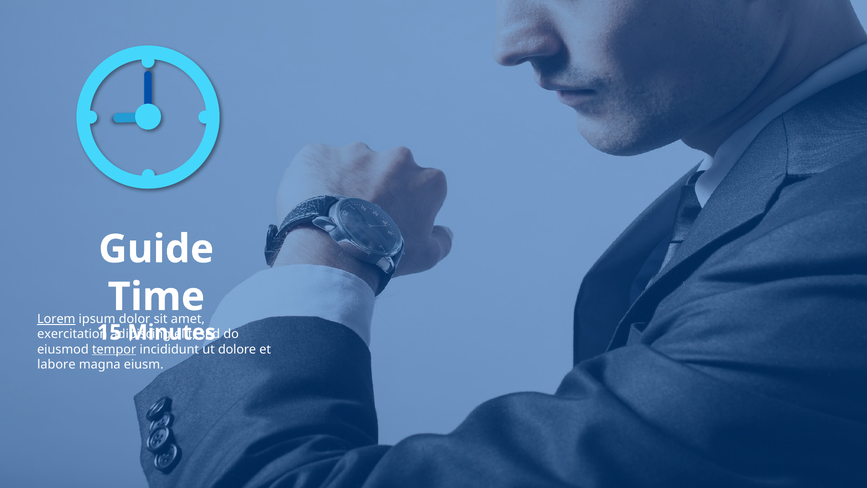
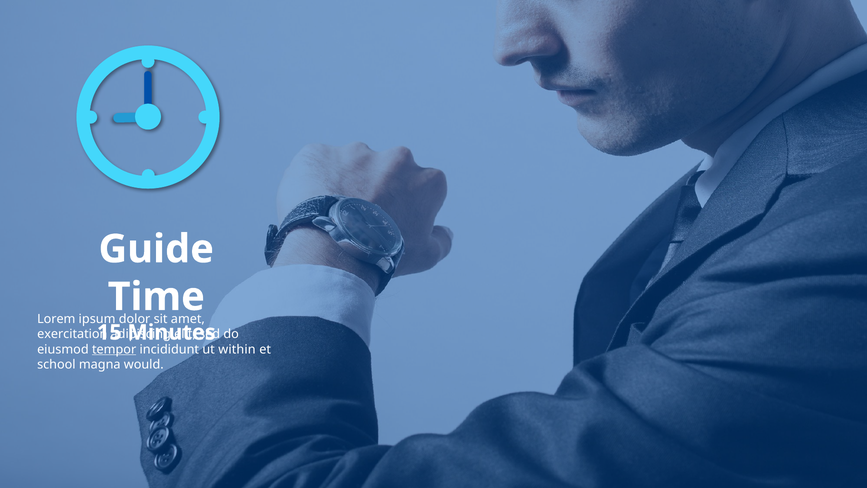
Lorem underline: present -> none
dolore: dolore -> within
labore: labore -> school
eiusm: eiusm -> would
